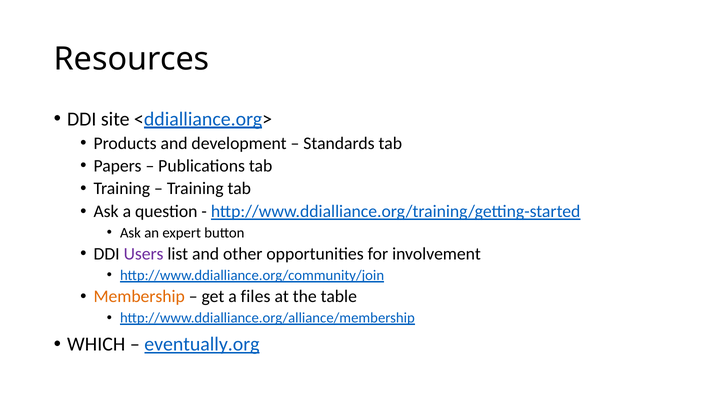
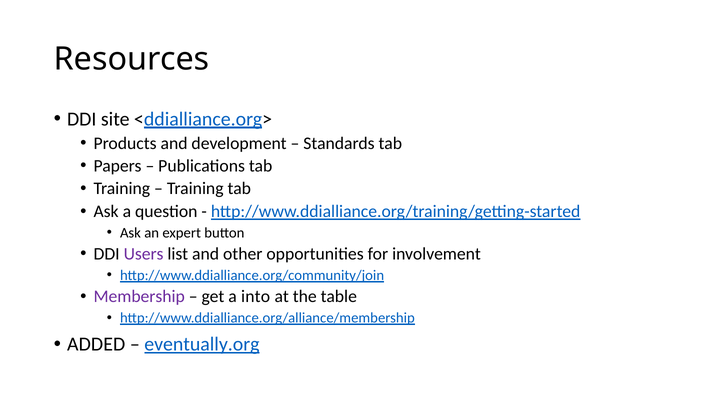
Membership colour: orange -> purple
files: files -> into
WHICH: WHICH -> ADDED
